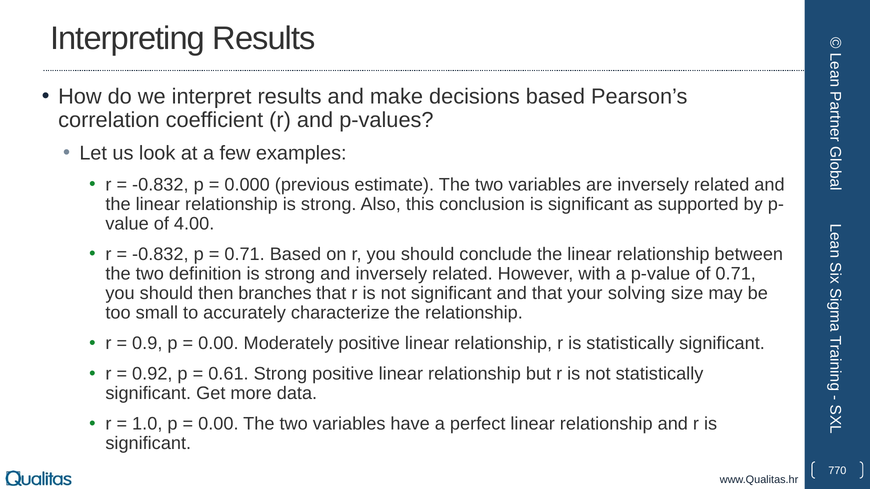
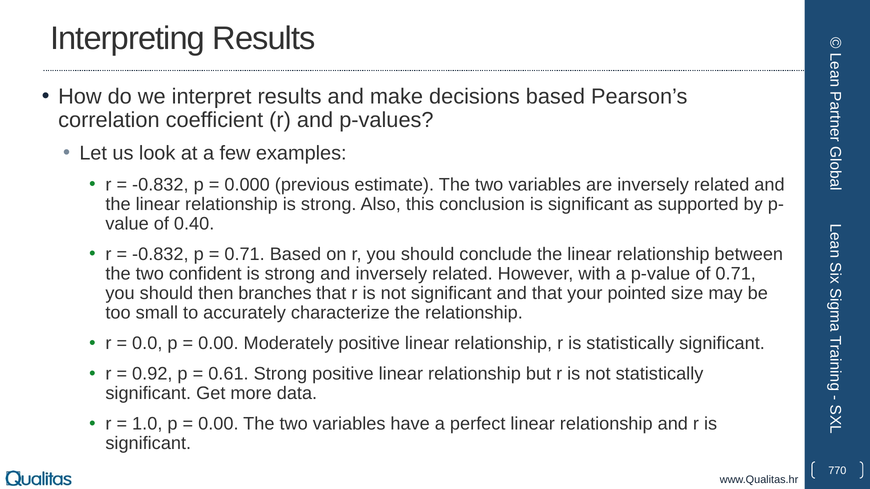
4.00: 4.00 -> 0.40
definition: definition -> confident
solving: solving -> pointed
0.9: 0.9 -> 0.0
